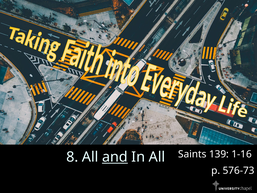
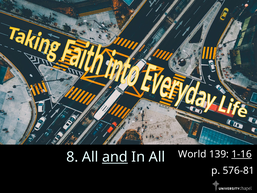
Saints: Saints -> World
1-16 underline: none -> present
576-73: 576-73 -> 576-81
